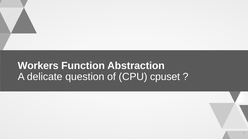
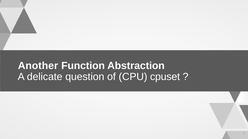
Workers: Workers -> Another
